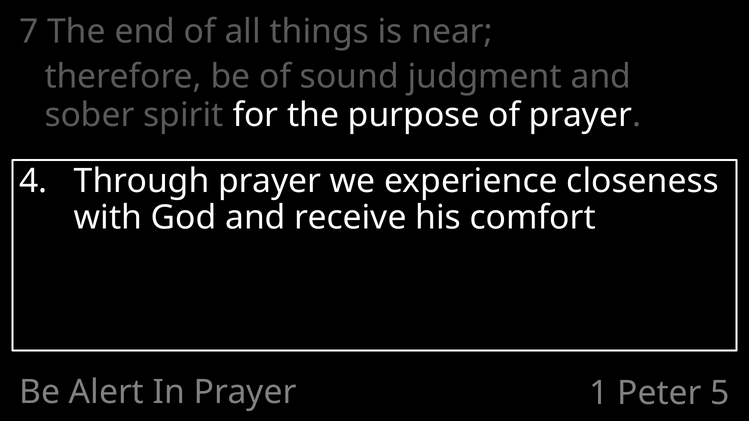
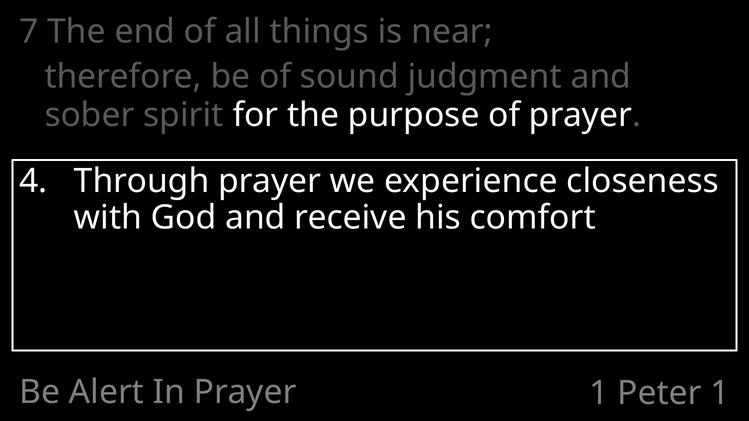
Peter 5: 5 -> 1
